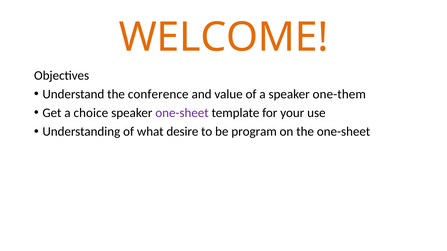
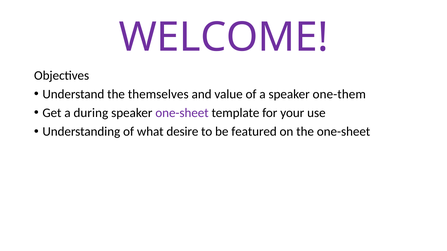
WELCOME colour: orange -> purple
conference: conference -> themselves
choice: choice -> during
program: program -> featured
